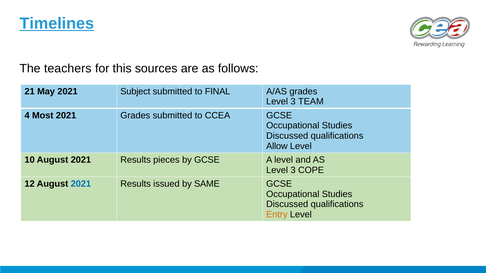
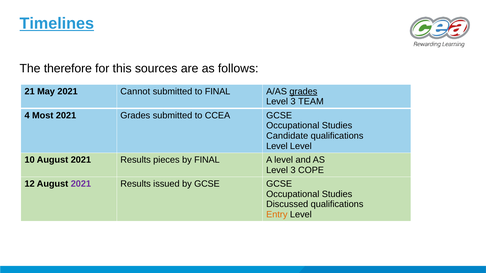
teachers: teachers -> therefore
Subject: Subject -> Cannot
grades at (303, 92) underline: none -> present
Discussed at (287, 136): Discussed -> Candidate
Allow at (277, 146): Allow -> Level
by GCSE: GCSE -> FINAL
2021 at (81, 184) colour: blue -> purple
by SAME: SAME -> GCSE
